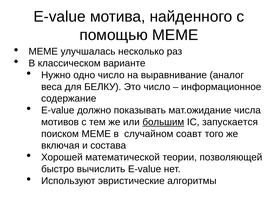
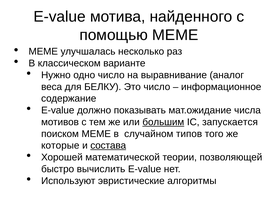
соавт: соавт -> типов
включая: включая -> которые
состава underline: none -> present
